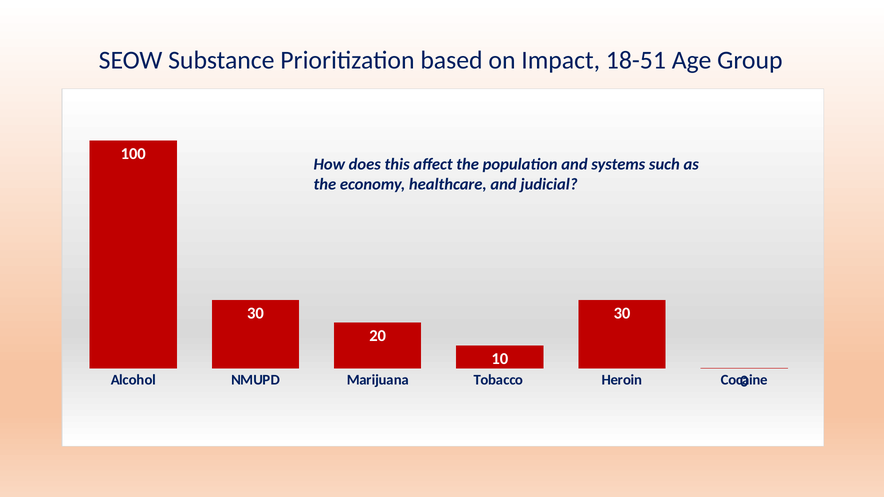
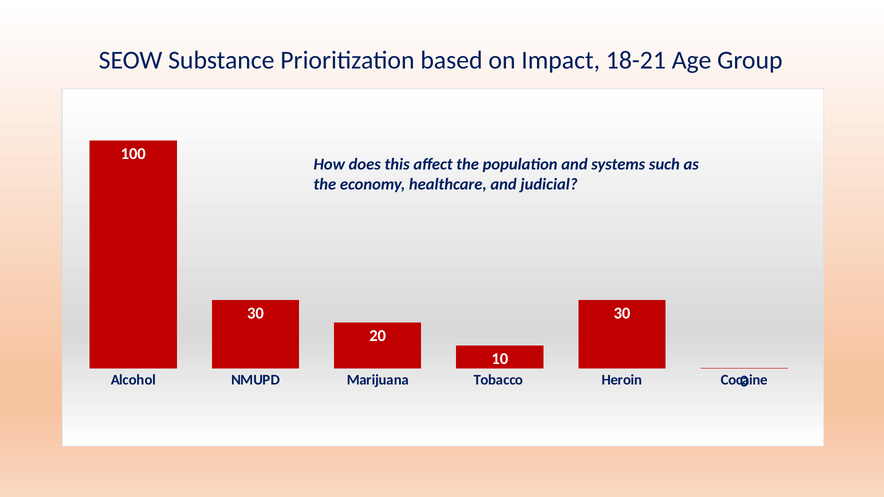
18-51: 18-51 -> 18-21
